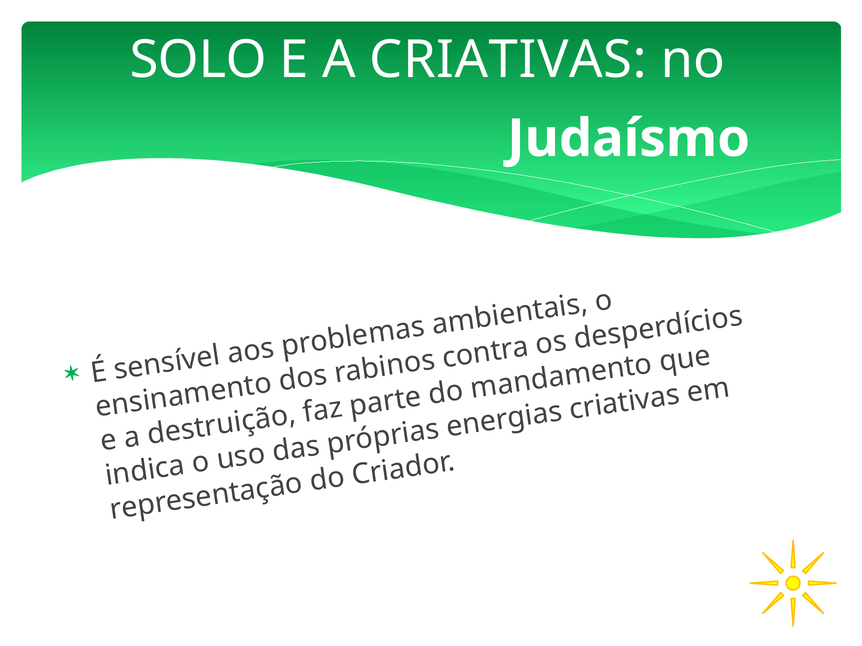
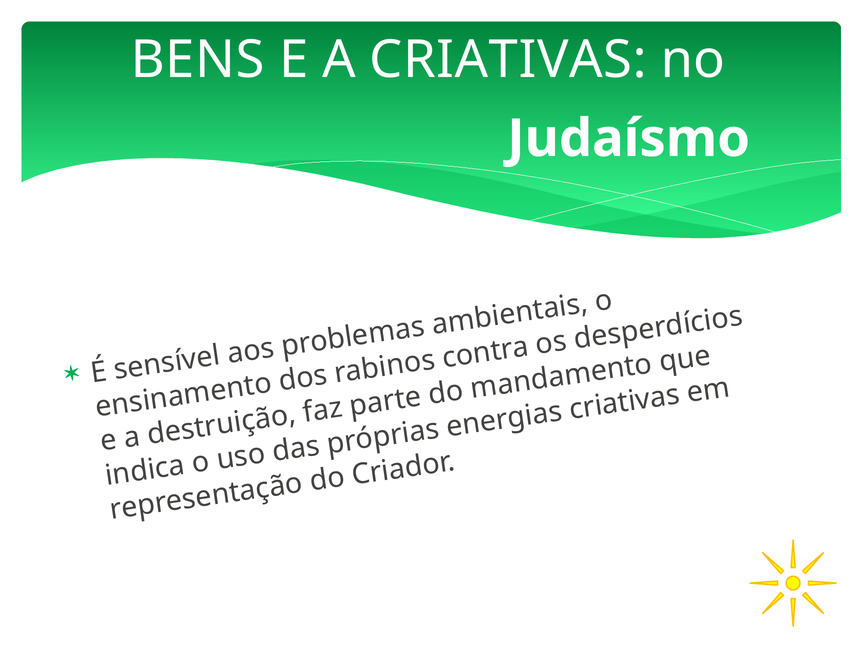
SOLO: SOLO -> BENS
